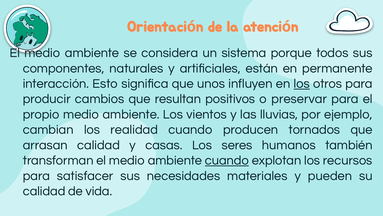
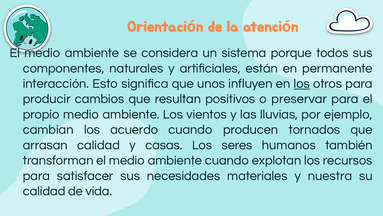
realidad: realidad -> acuerdo
cuando at (227, 160) underline: present -> none
pueden: pueden -> nuestra
